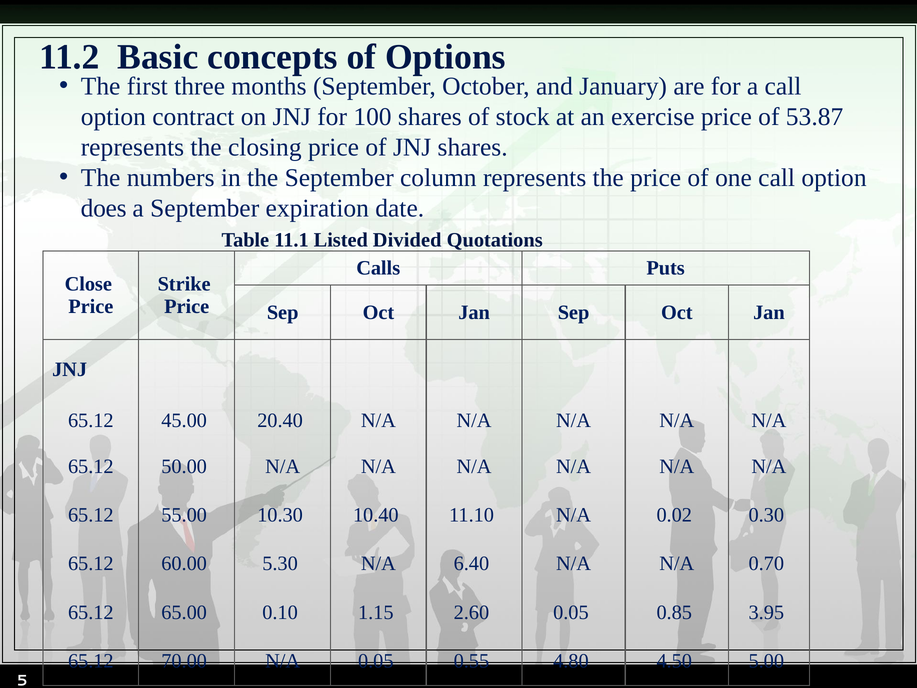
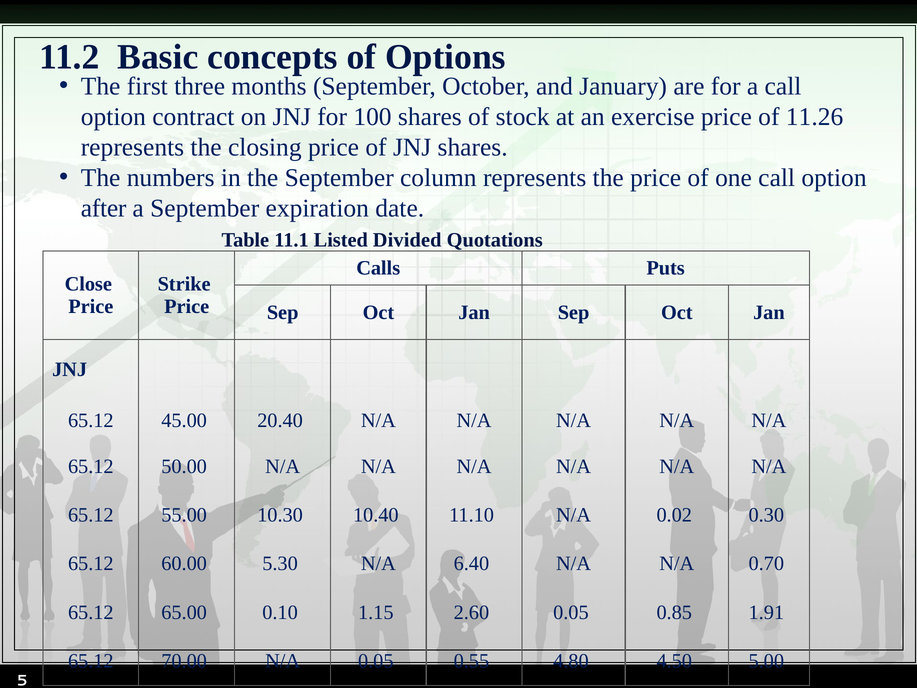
53.87: 53.87 -> 11.26
does: does -> after
3.95: 3.95 -> 1.91
